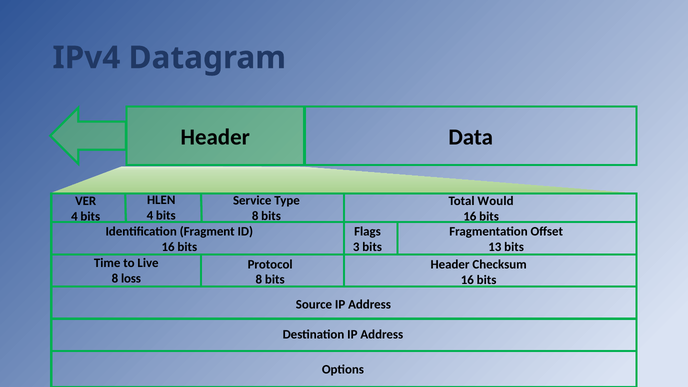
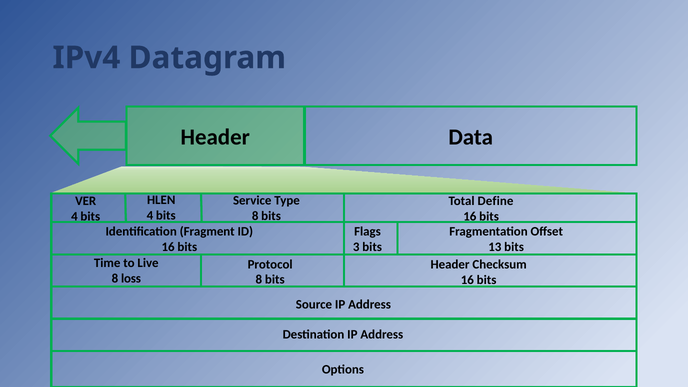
Would: Would -> Define
